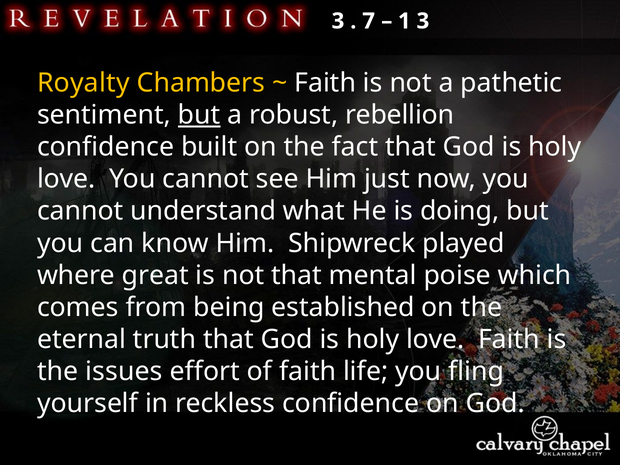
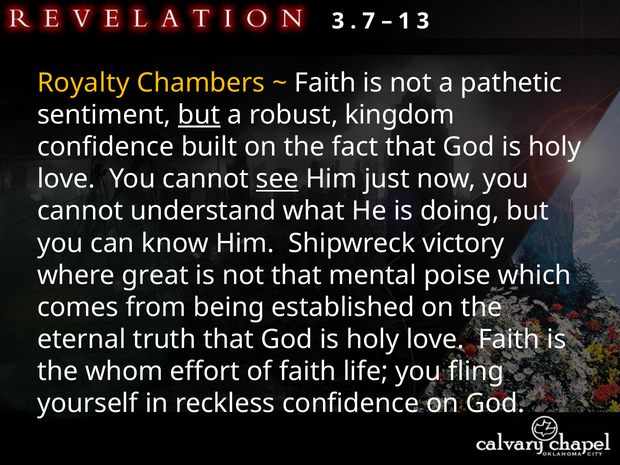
rebellion: rebellion -> kingdom
see underline: none -> present
played: played -> victory
issues: issues -> whom
